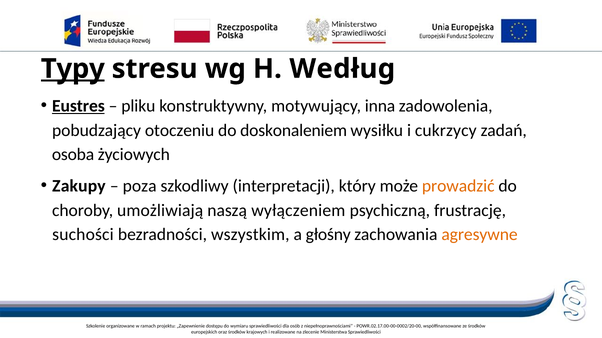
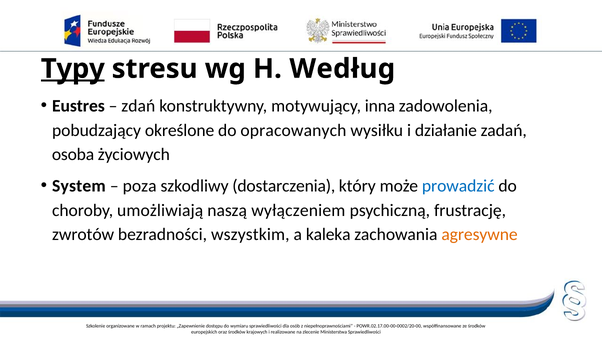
Eustres underline: present -> none
pliku: pliku -> zdań
otoczeniu: otoczeniu -> określone
doskonaleniem: doskonaleniem -> opracowanych
cukrzycy: cukrzycy -> działanie
Zakupy: Zakupy -> System
interpretacji: interpretacji -> dostarczenia
prowadzić colour: orange -> blue
suchości: suchości -> zwrotów
głośny: głośny -> kaleka
